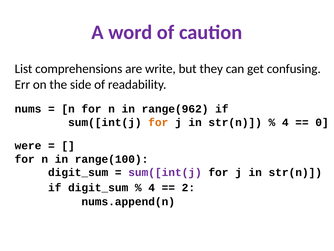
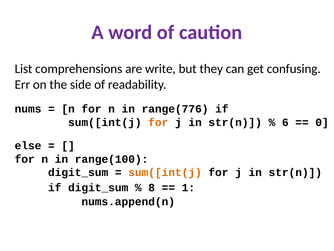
range(962: range(962 -> range(776
4 at (285, 122): 4 -> 6
were: were -> else
sum([int(j at (165, 172) colour: purple -> orange
4 at (152, 187): 4 -> 8
2: 2 -> 1
